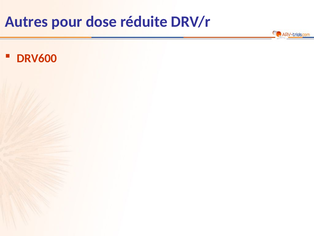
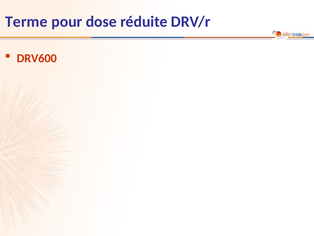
Autres: Autres -> Terme
